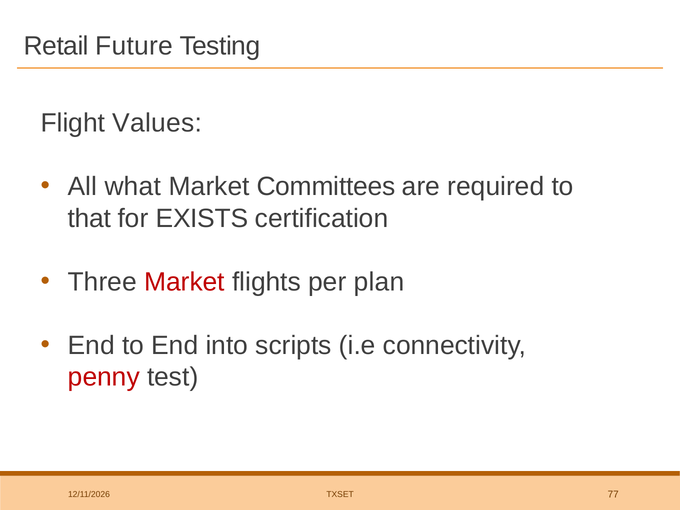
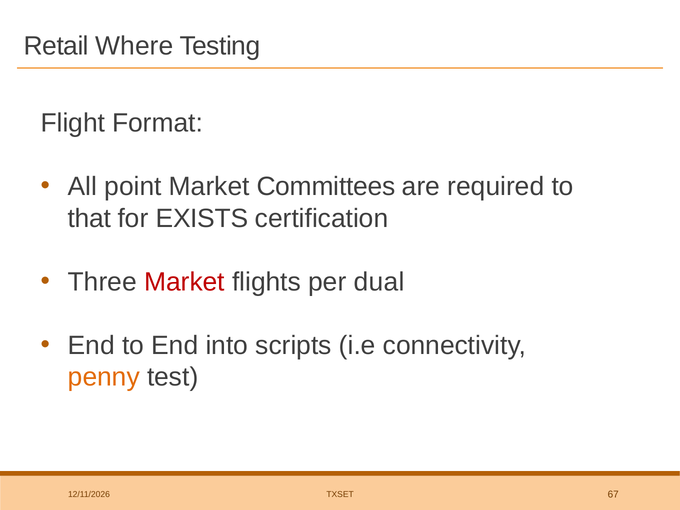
Future: Future -> Where
Values: Values -> Format
what: what -> point
plan: plan -> dual
penny colour: red -> orange
77: 77 -> 67
